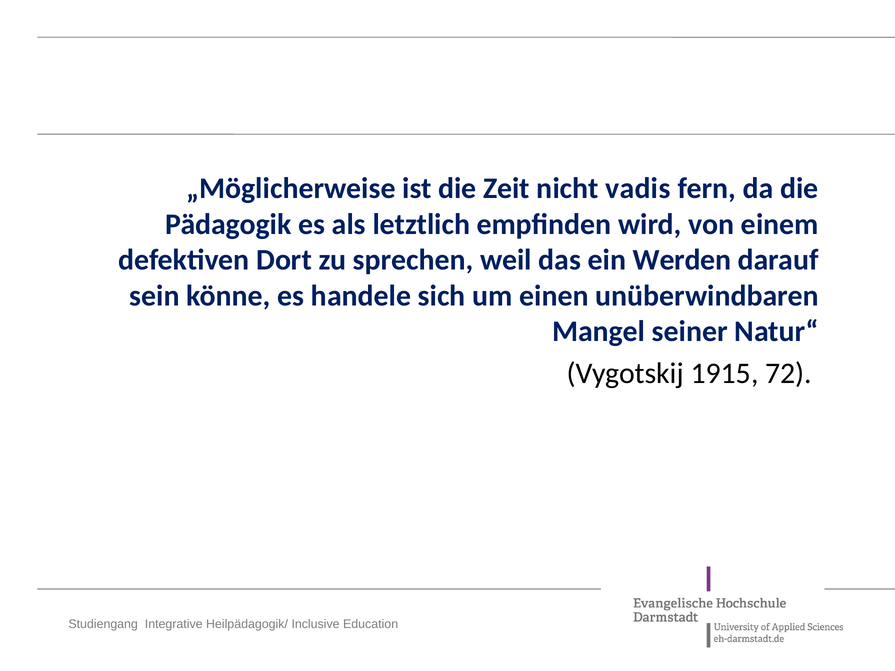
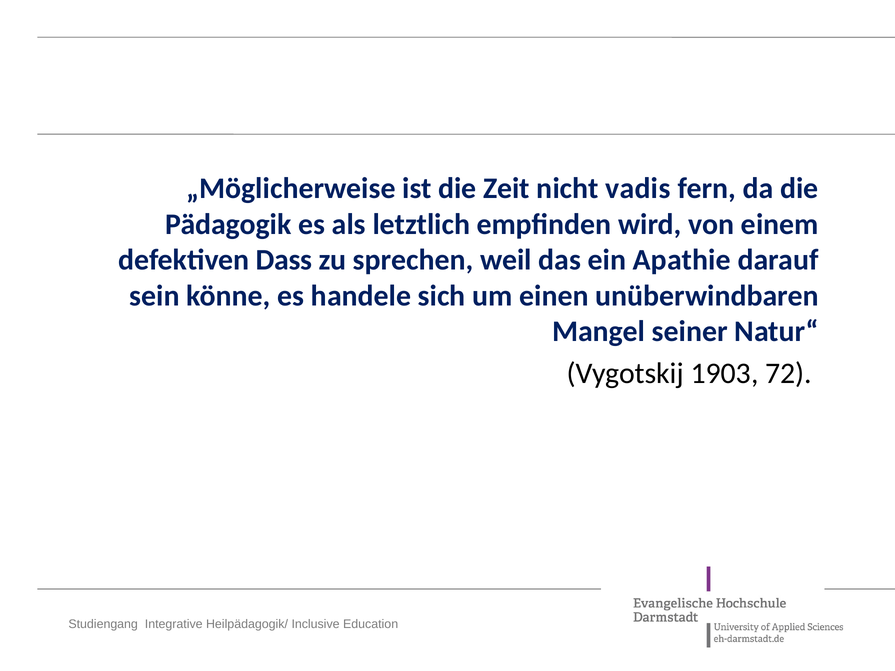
Dort: Dort -> Dass
Werden: Werden -> Apathie
1915: 1915 -> 1903
